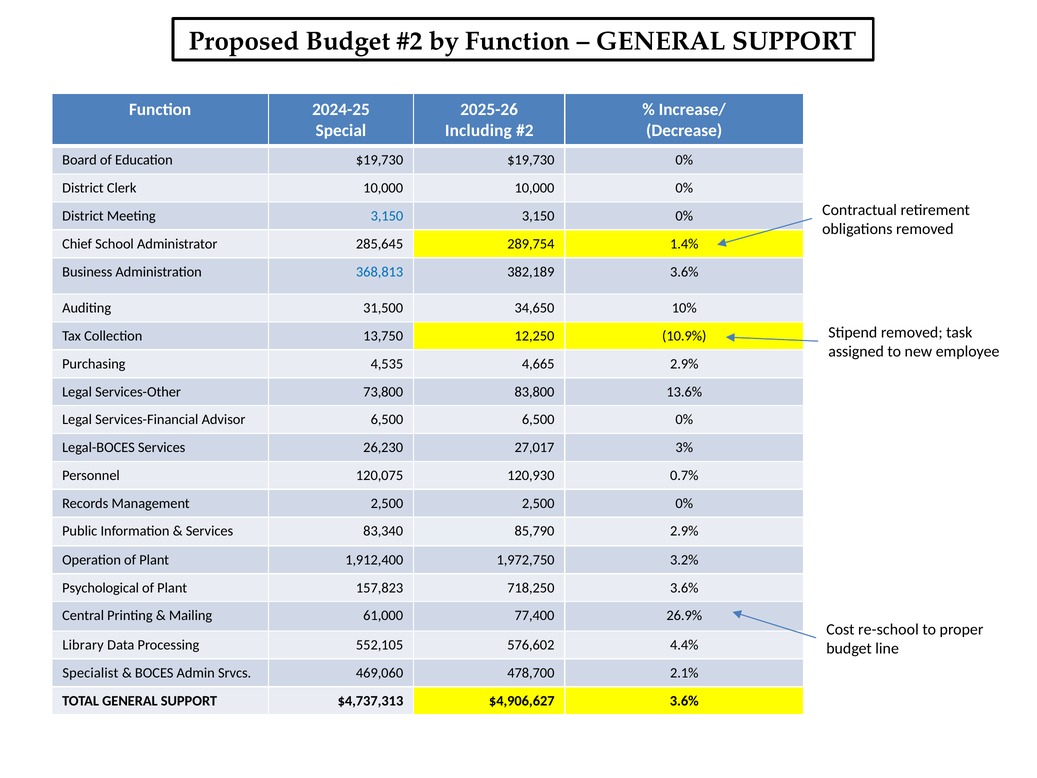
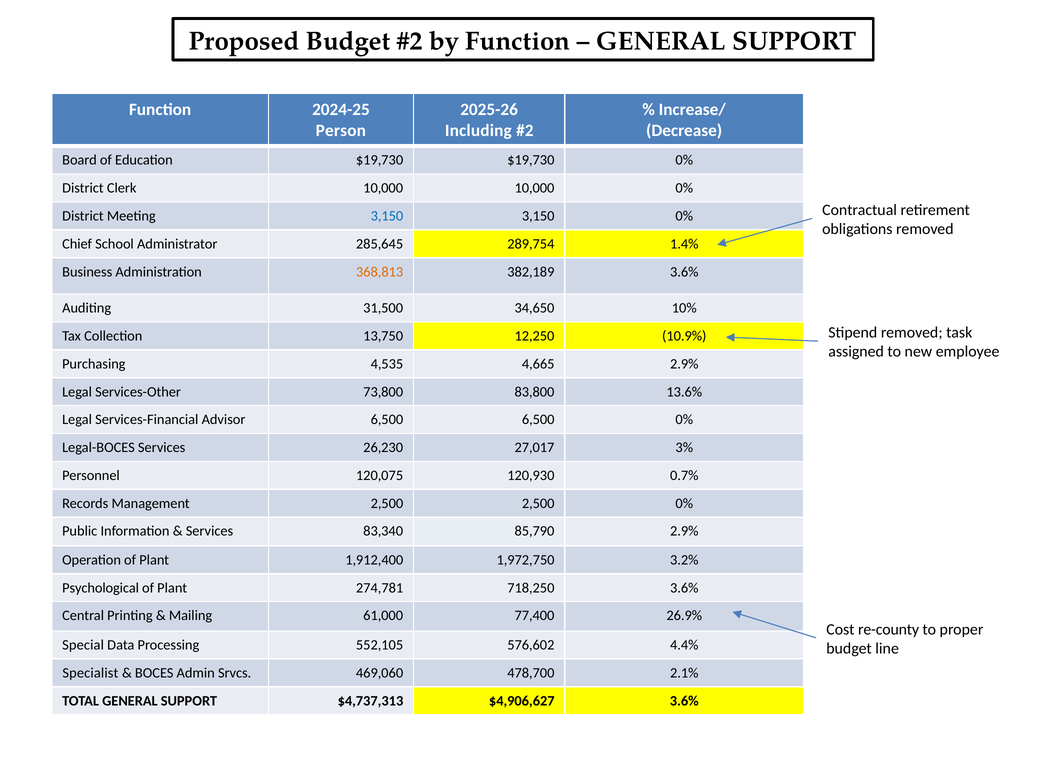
Special: Special -> Person
368,813 colour: blue -> orange
157,823: 157,823 -> 274,781
re-school: re-school -> re-county
Library: Library -> Special
